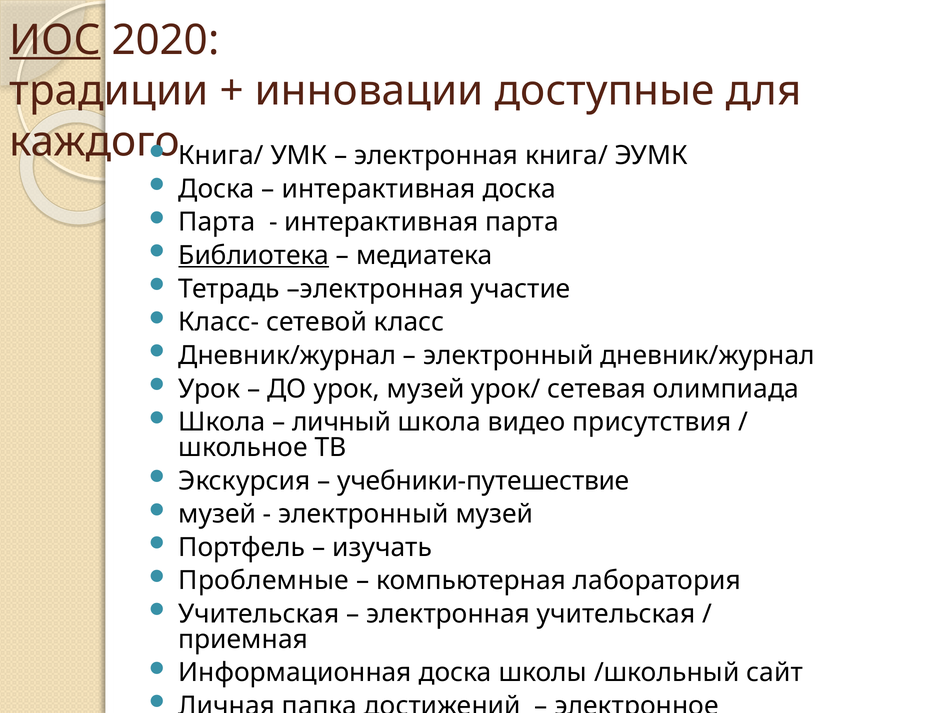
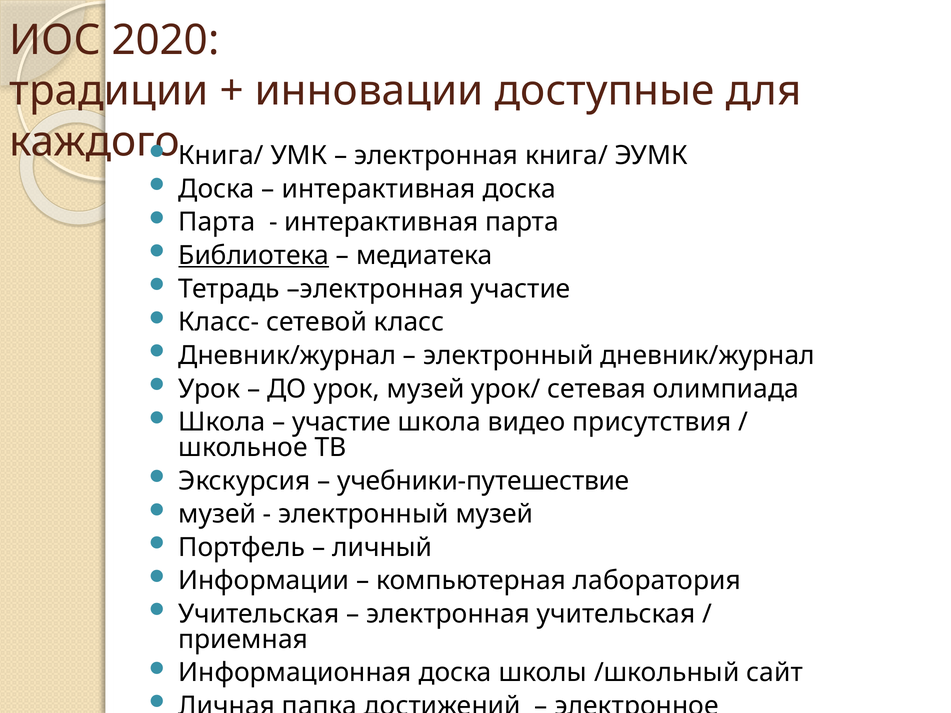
ИОС underline: present -> none
личный at (342, 422): личный -> участие
изучать: изучать -> личный
Проблемные: Проблемные -> Информации
